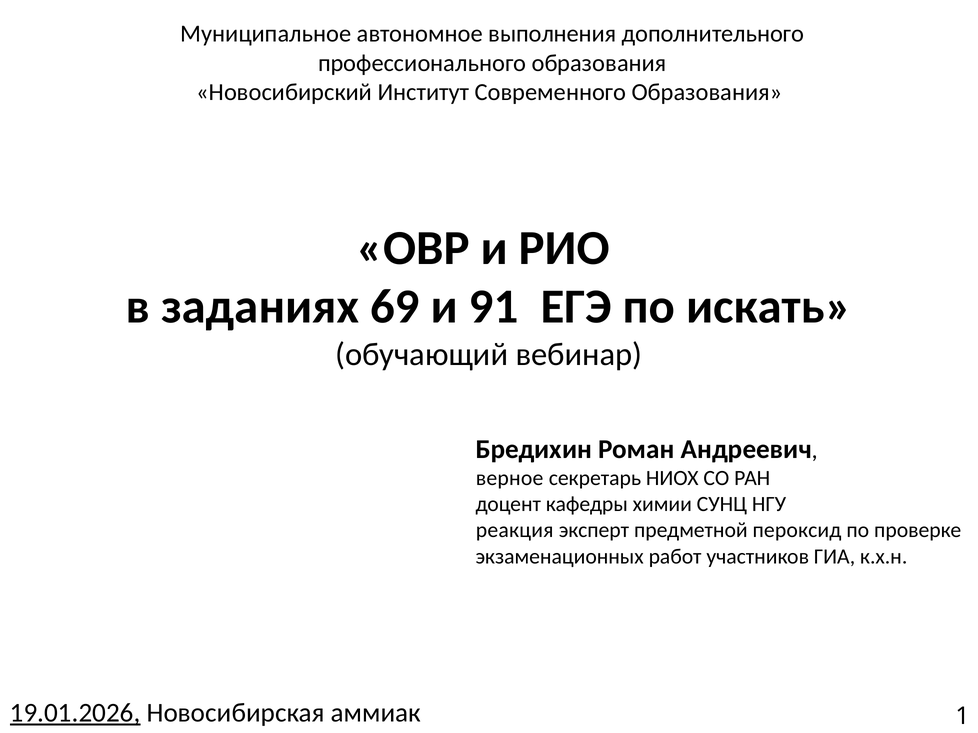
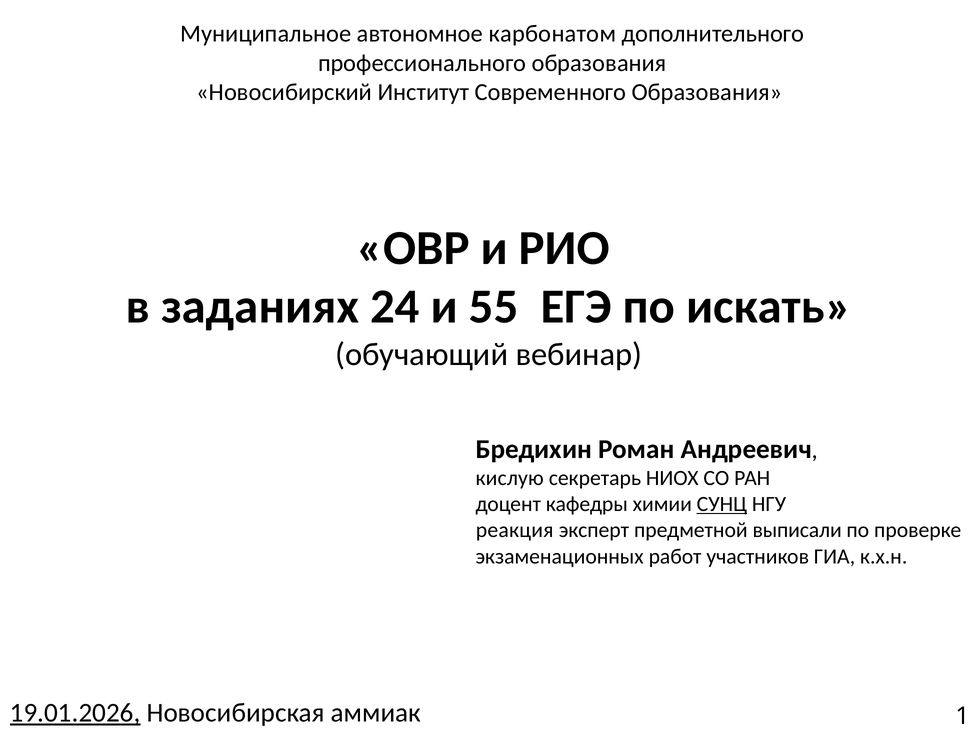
выполнения: выполнения -> карбонатом
69: 69 -> 24
91: 91 -> 55
верное: верное -> кислую
СУНЦ underline: none -> present
пероксид: пероксид -> выписали
